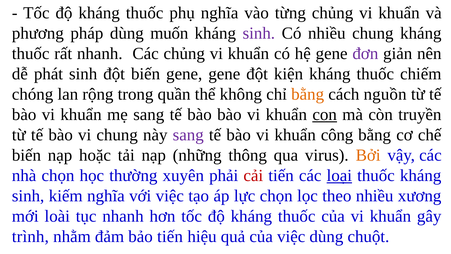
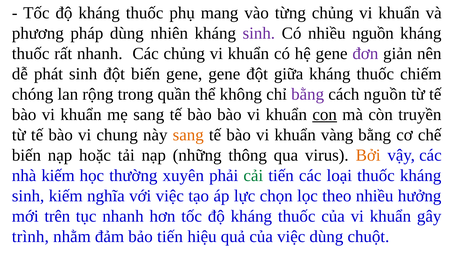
phụ nghĩa: nghĩa -> mang
muốn: muốn -> nhiên
nhiều chung: chung -> nguồn
kiện: kiện -> giữa
bằng at (308, 94) colour: orange -> purple
sang at (188, 135) colour: purple -> orange
công: công -> vàng
nhà chọn: chọn -> kiếm
cải colour: red -> green
loại underline: present -> none
xương: xương -> hưởng
loài: loài -> trên
